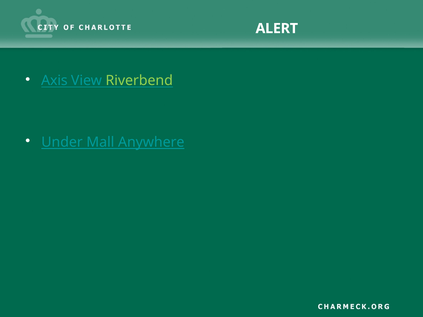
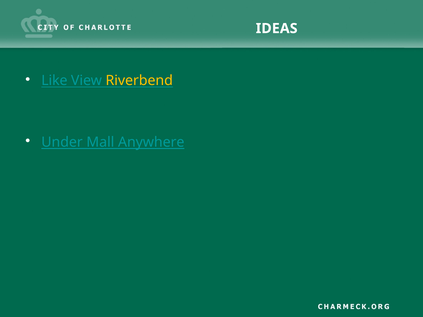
ALERT: ALERT -> IDEAS
Axis: Axis -> Like
Riverbend colour: light green -> yellow
